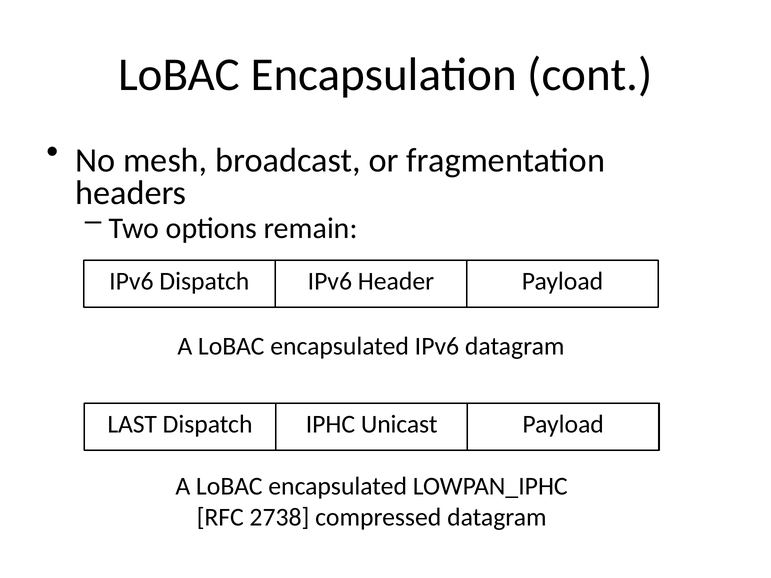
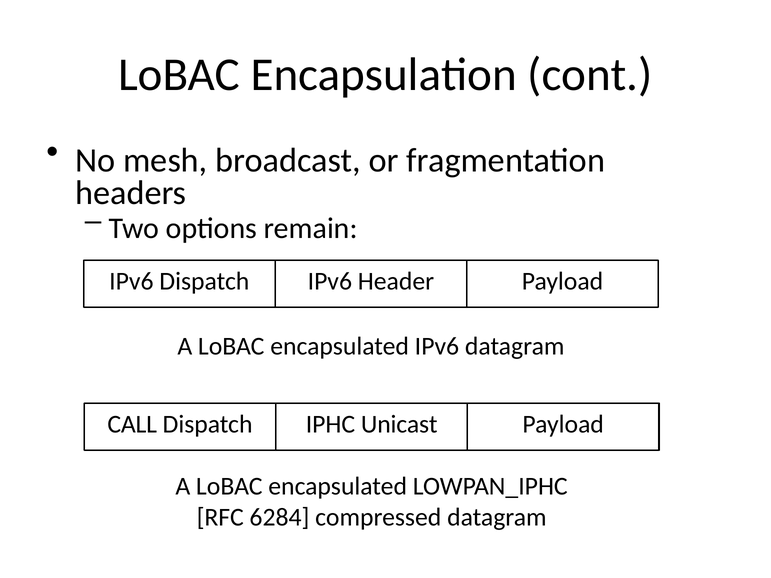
LAST: LAST -> CALL
2738: 2738 -> 6284
